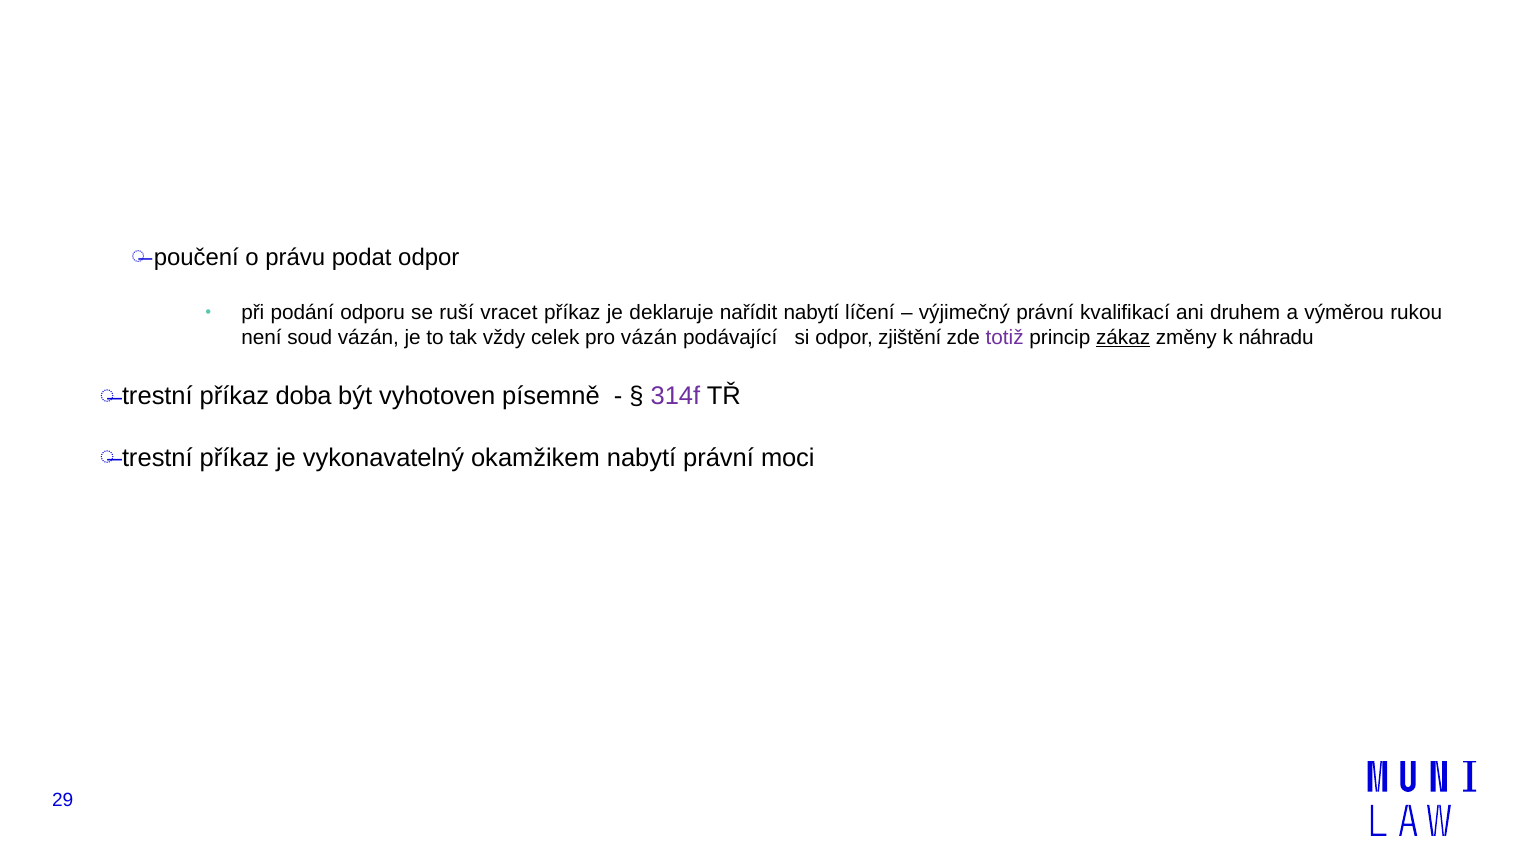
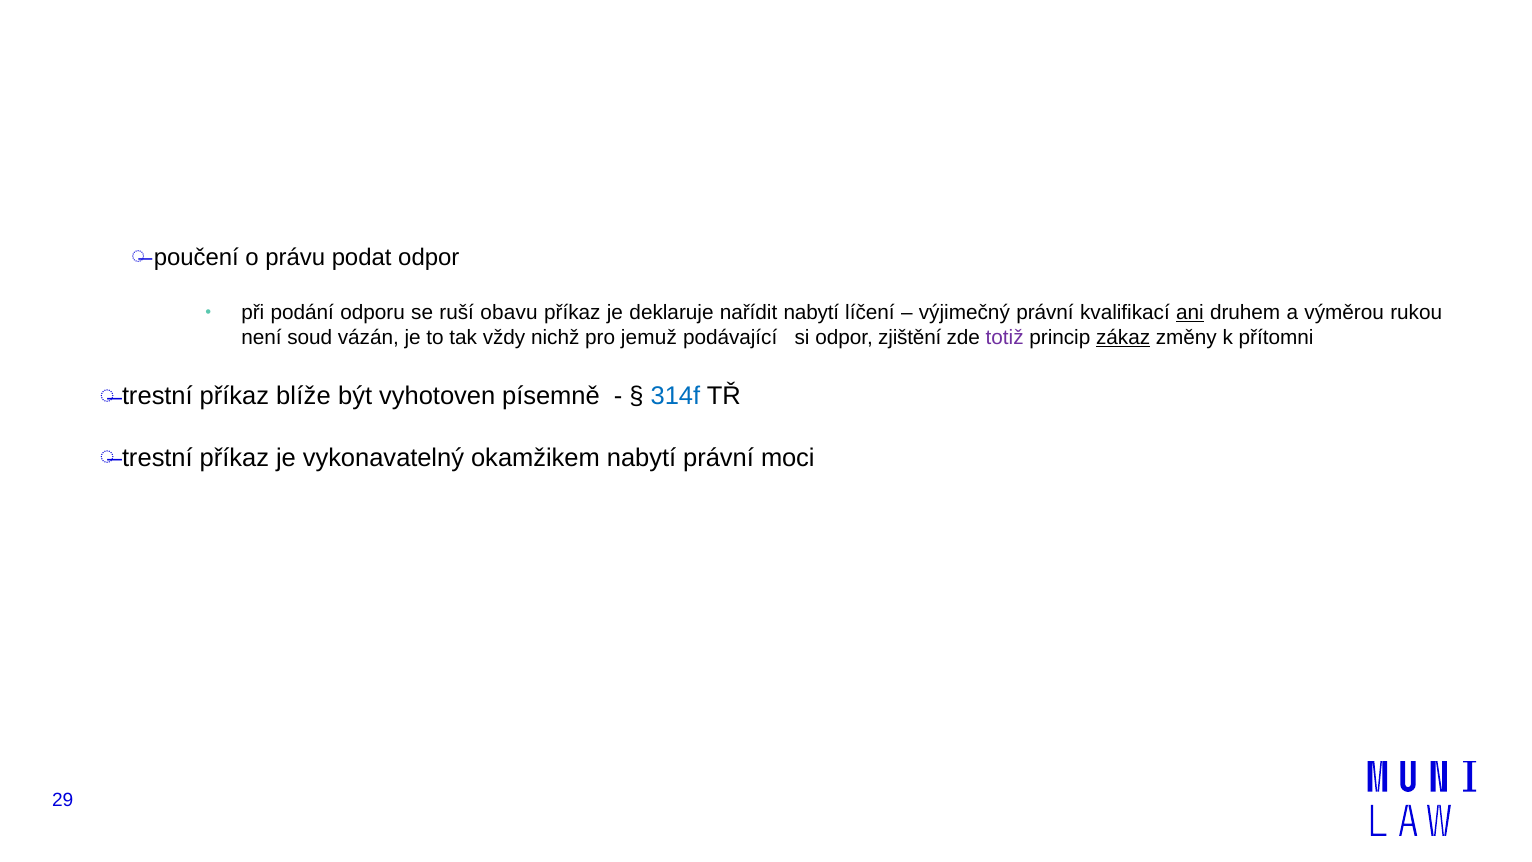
vracet: vracet -> obavu
ani underline: none -> present
celek: celek -> nichž
pro vázán: vázán -> jemuž
náhradu: náhradu -> přítomni
doba: doba -> blíže
314f colour: purple -> blue
